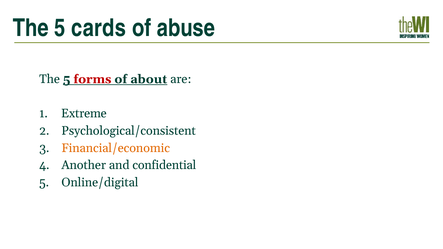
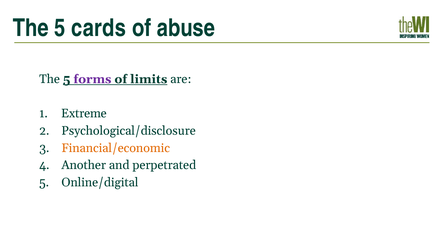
forms colour: red -> purple
about: about -> limits
Psychological/consistent: Psychological/consistent -> Psychological/disclosure
confidential: confidential -> perpetrated
